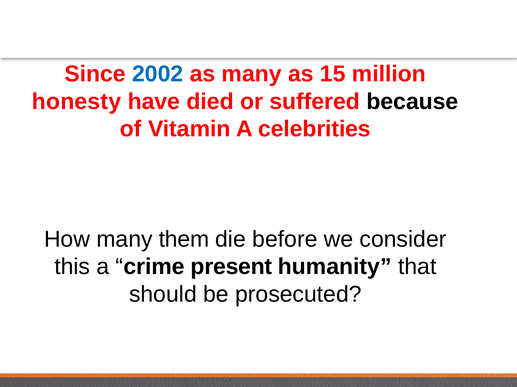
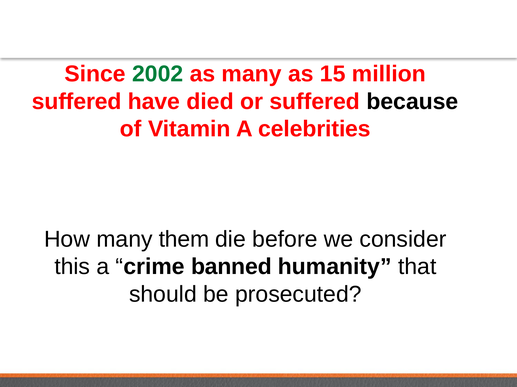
2002 colour: blue -> green
honesty at (77, 102): honesty -> suffered
present: present -> banned
